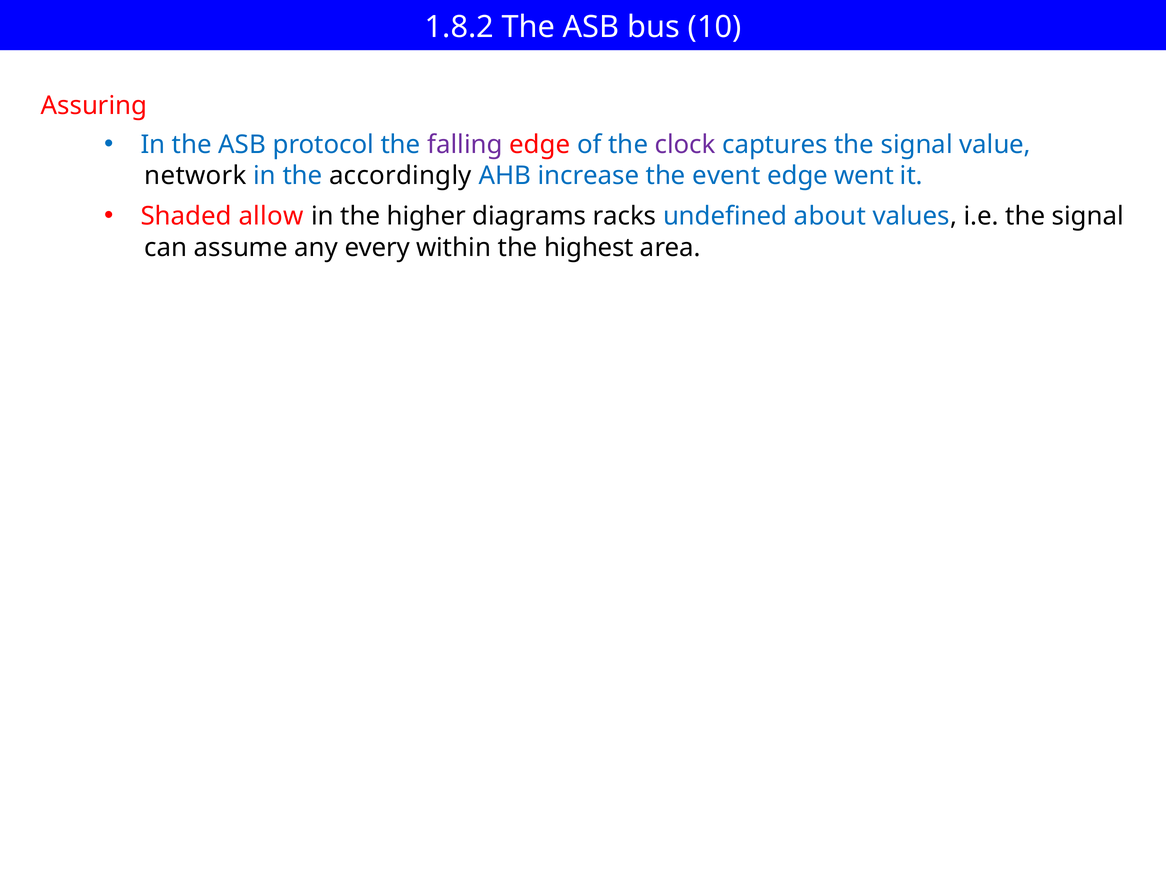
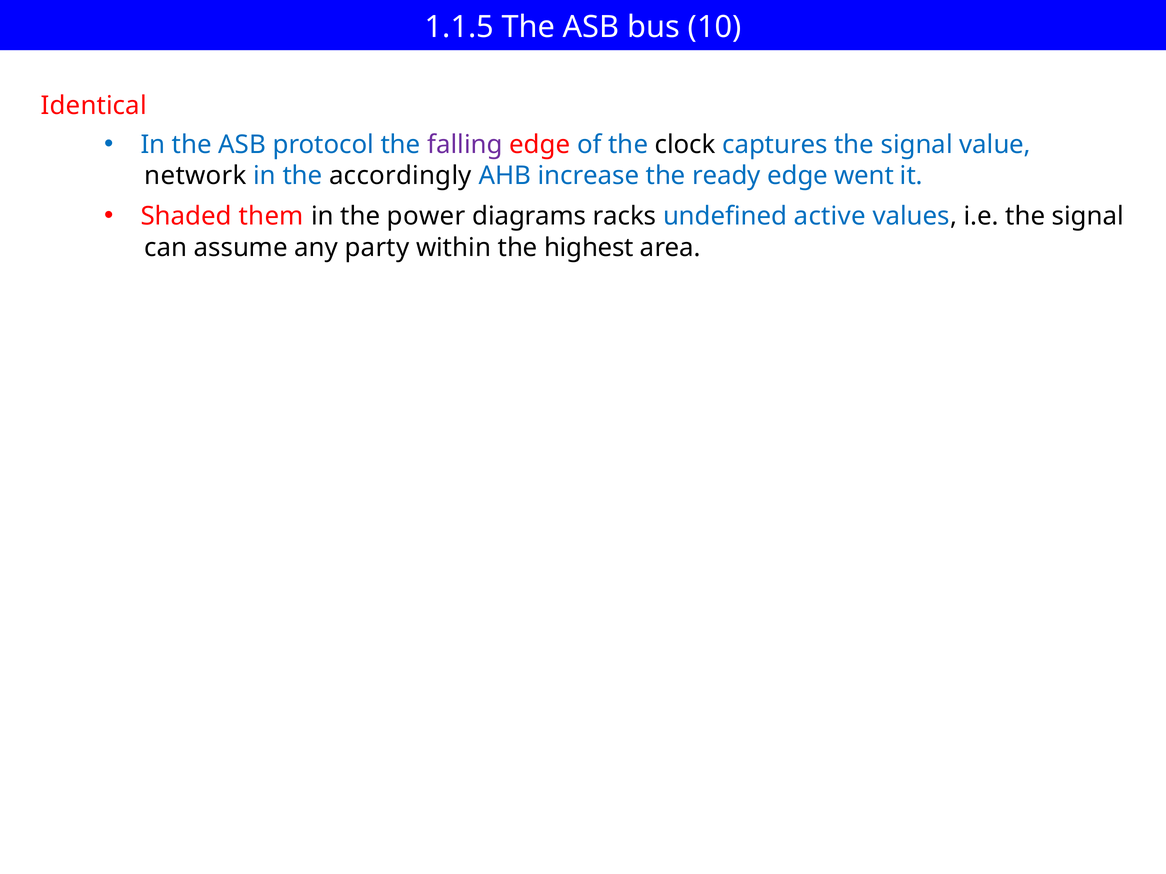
1.8.2: 1.8.2 -> 1.1.5
Assuring: Assuring -> Identical
clock colour: purple -> black
event: event -> ready
allow: allow -> them
higher: higher -> power
about: about -> active
every: every -> party
